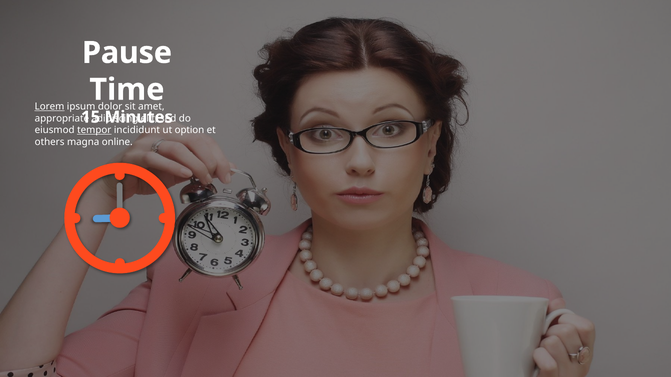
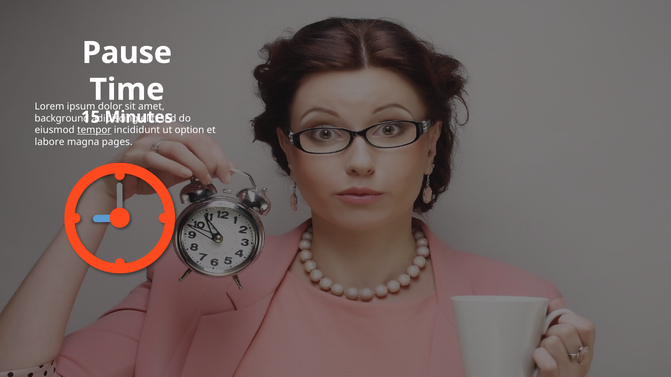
Lorem underline: present -> none
appropriate: appropriate -> background
others: others -> labore
online: online -> pages
